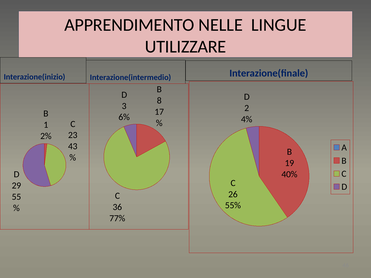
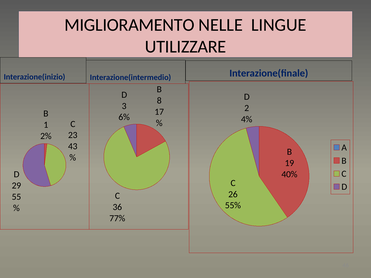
APPRENDIMENTO: APPRENDIMENTO -> MIGLIORAMENTO
